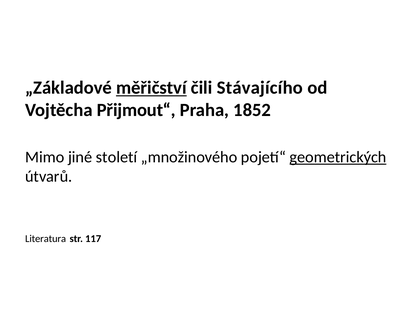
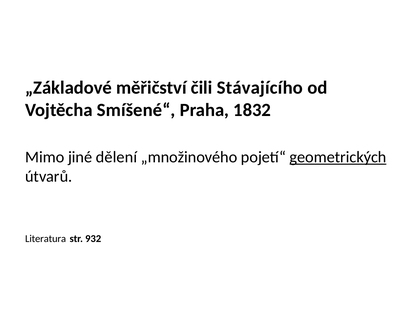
měřičství underline: present -> none
Přijmout“: Přijmout“ -> Smíšené“
1852: 1852 -> 1832
století: století -> dělení
117: 117 -> 932
